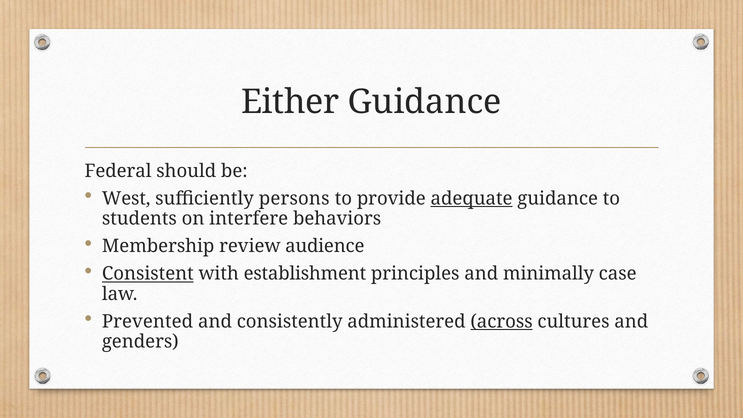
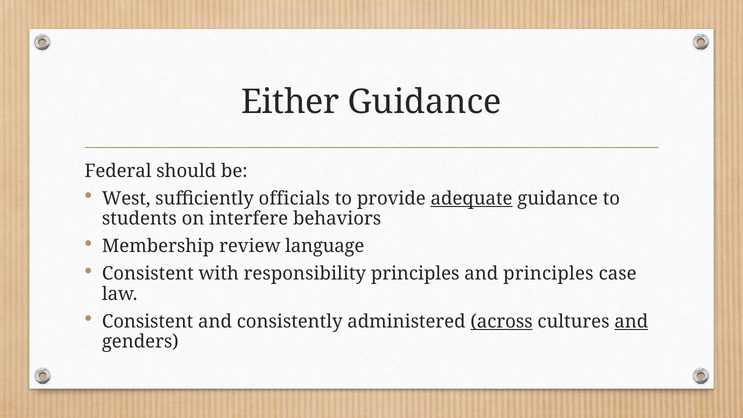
persons: persons -> officials
audience: audience -> language
Consistent at (148, 274) underline: present -> none
establishment: establishment -> responsibility
and minimally: minimally -> principles
Prevented at (148, 321): Prevented -> Consistent
and at (631, 321) underline: none -> present
